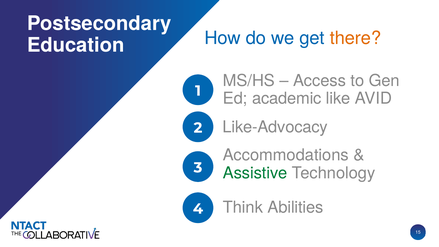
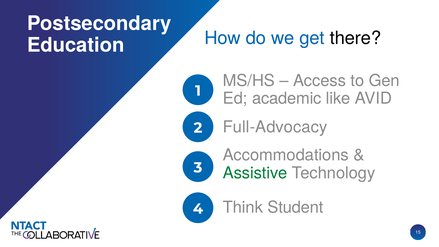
there colour: orange -> black
Like-Advocacy: Like-Advocacy -> Full-Advocacy
Abilities: Abilities -> Student
